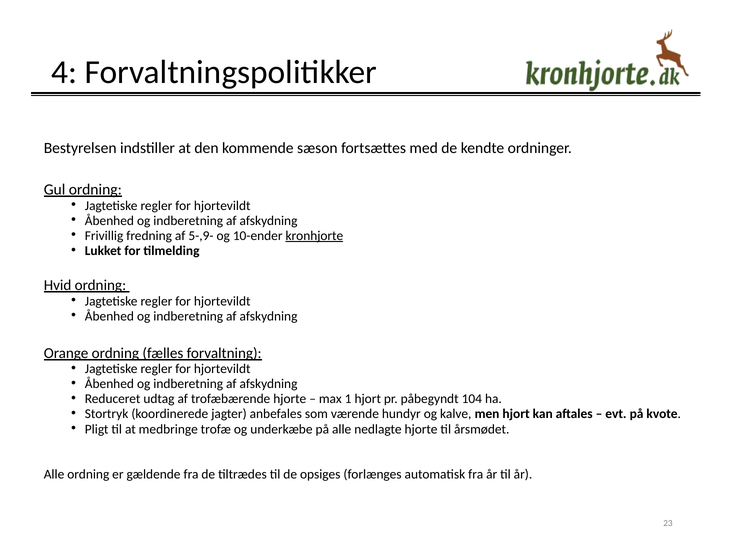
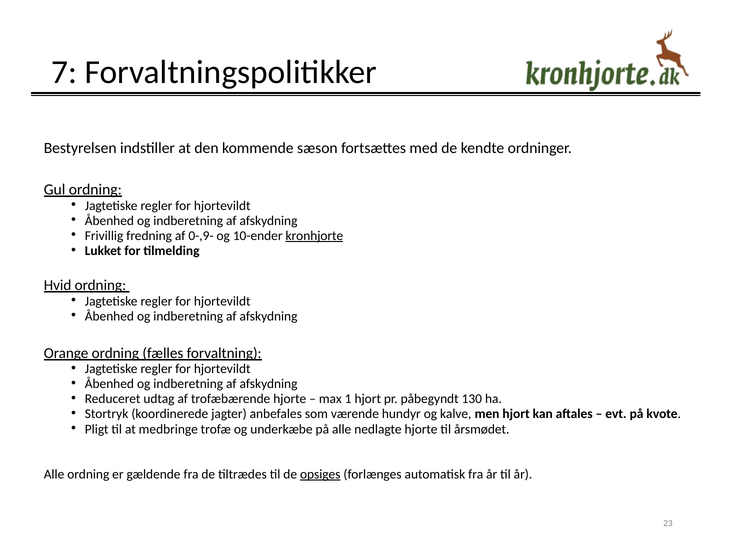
4: 4 -> 7
5-,9-: 5-,9- -> 0-,9-
104: 104 -> 130
opsiges underline: none -> present
